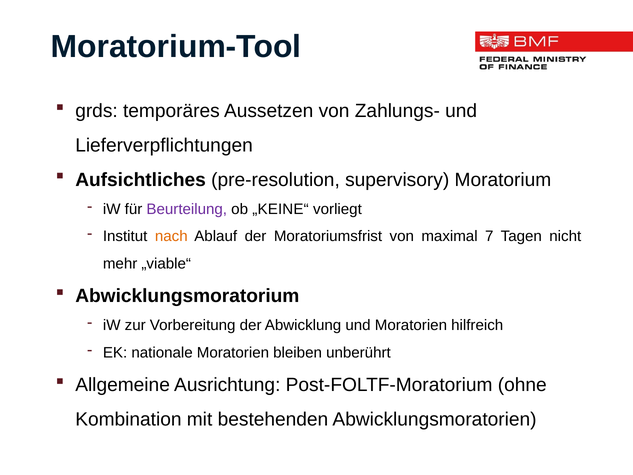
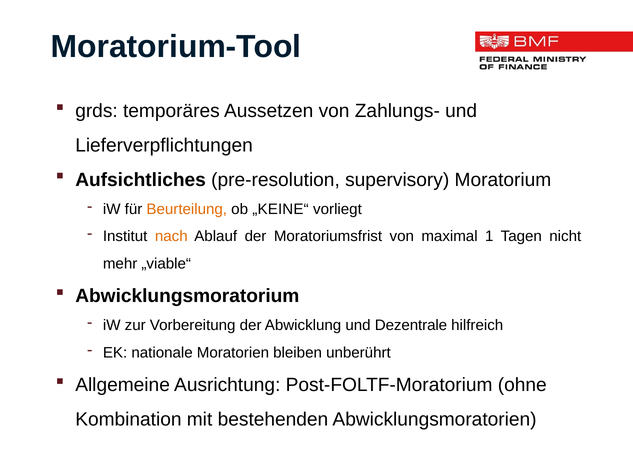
Beurteilung colour: purple -> orange
7: 7 -> 1
und Moratorien: Moratorien -> Dezentrale
